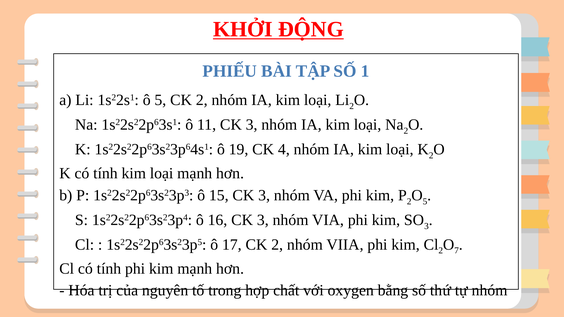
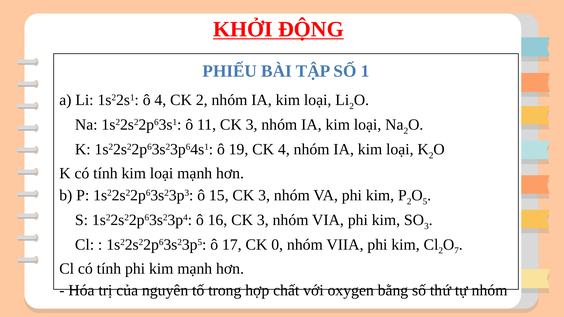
ô 5: 5 -> 4
17 CK 2: 2 -> 0
